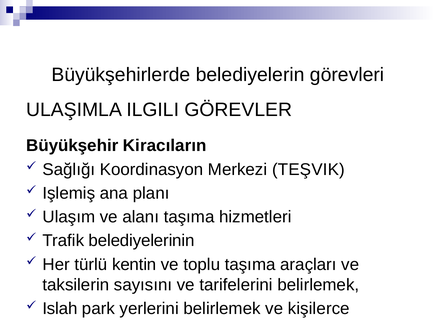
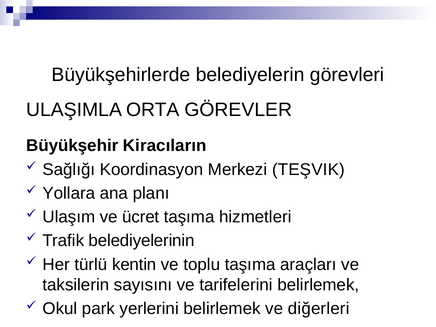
ILGILI: ILGILI -> ORTA
Işlemiş: Işlemiş -> Yollara
alanı: alanı -> ücret
Islah: Islah -> Okul
kişilerce: kişilerce -> diğerleri
